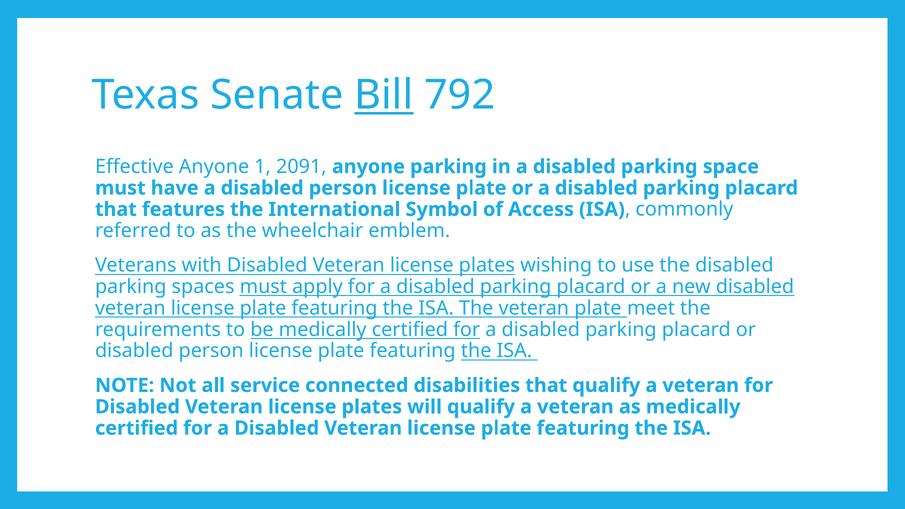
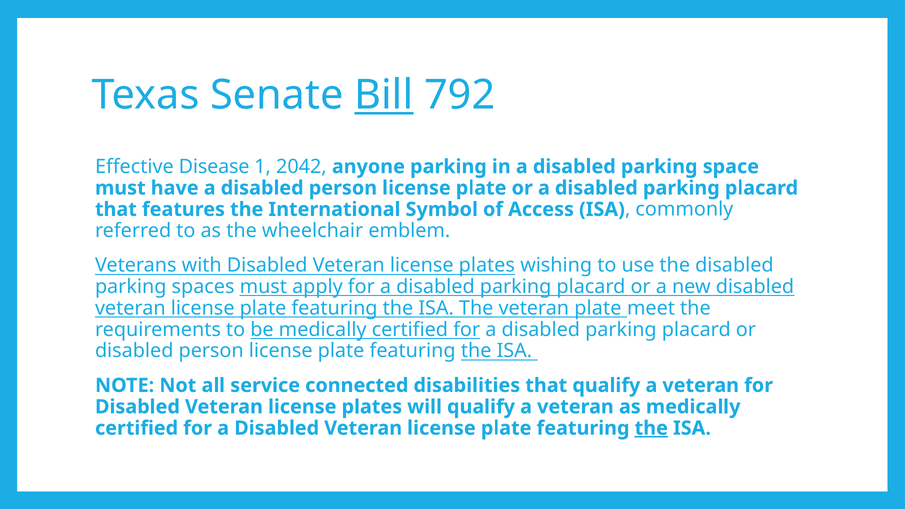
Effective Anyone: Anyone -> Disease
2091: 2091 -> 2042
the at (651, 428) underline: none -> present
